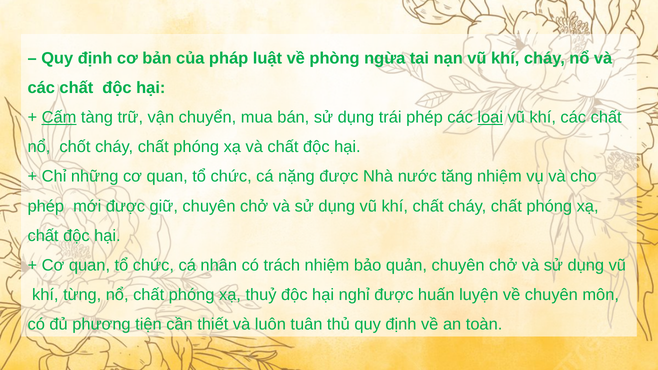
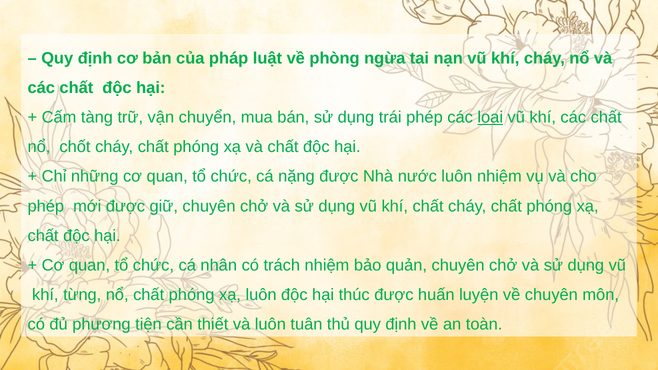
Cấm underline: present -> none
nước tăng: tăng -> luôn
xạ thuỷ: thuỷ -> luôn
nghỉ: nghỉ -> thúc
